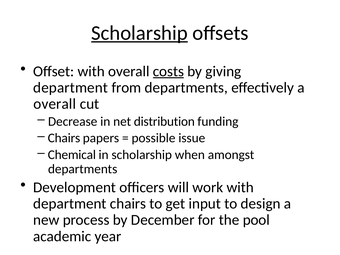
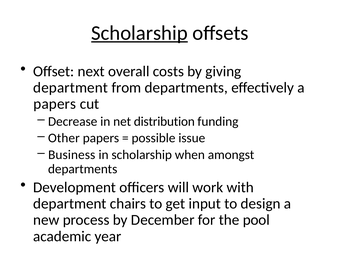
Offset with: with -> next
costs underline: present -> none
overall at (55, 104): overall -> papers
Chairs at (64, 138): Chairs -> Other
Chemical: Chemical -> Business
